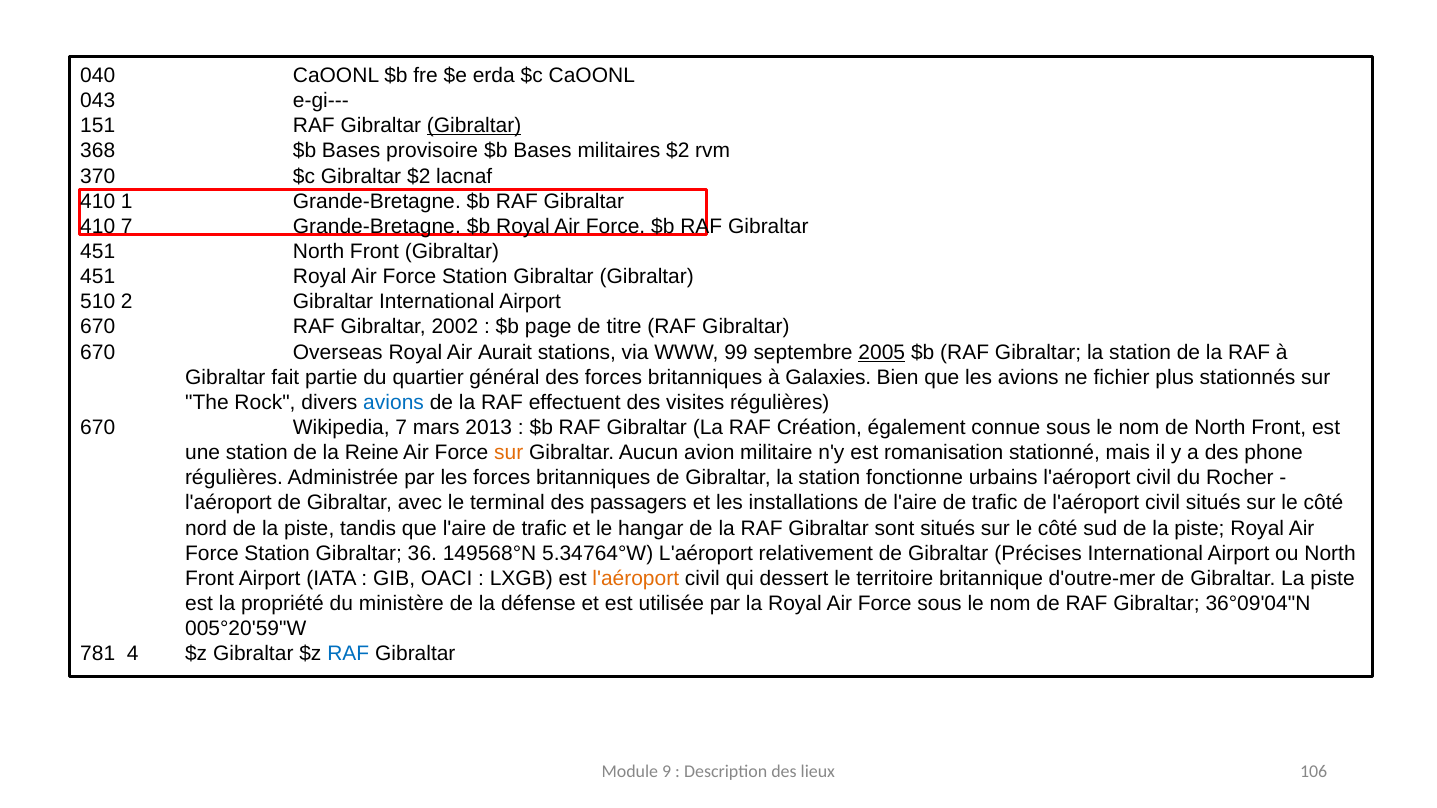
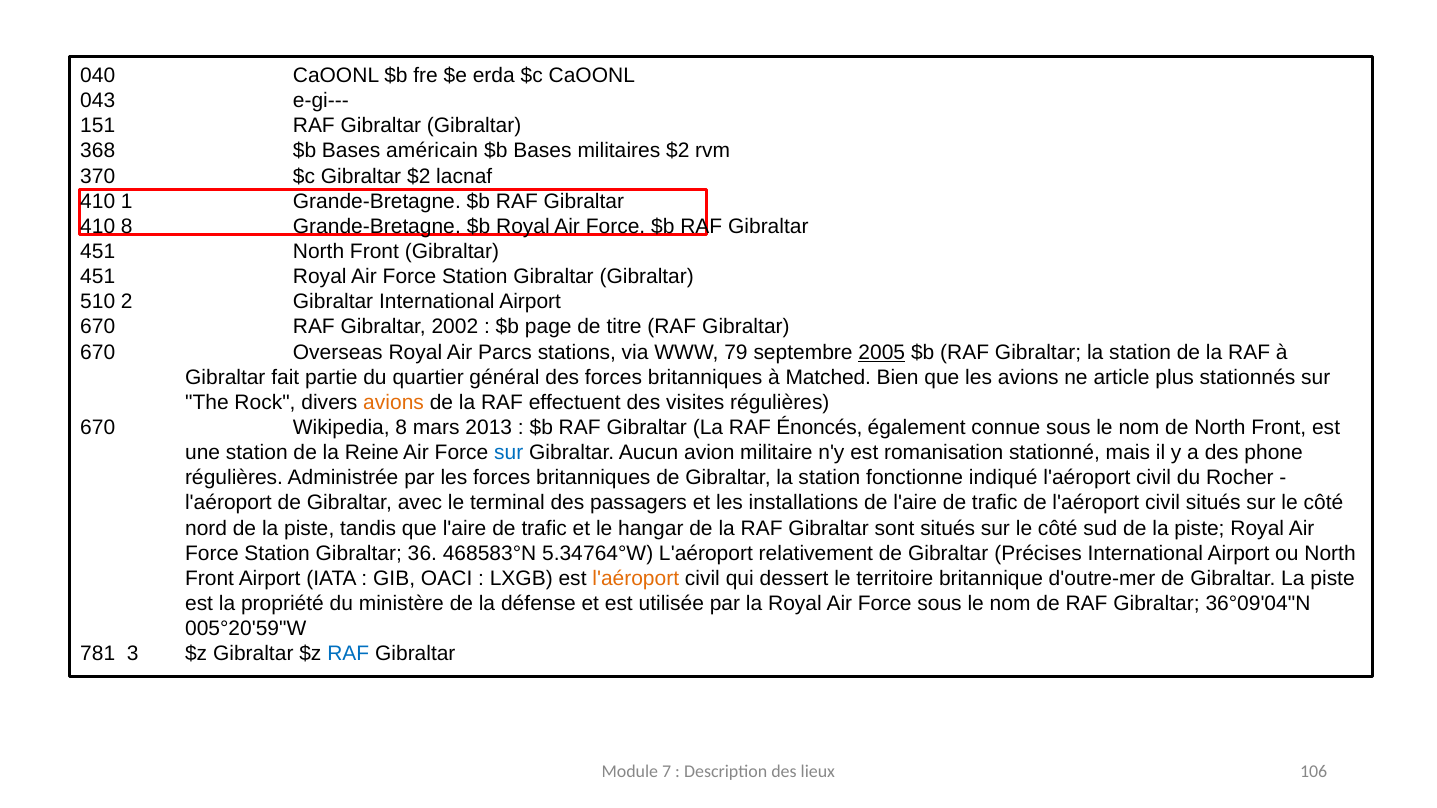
Gibraltar at (474, 126) underline: present -> none
provisoire: provisoire -> américain
410 7: 7 -> 8
Aurait: Aurait -> Parcs
99: 99 -> 79
Galaxies: Galaxies -> Matched
fichier: fichier -> article
avions at (394, 403) colour: blue -> orange
Wikipedia 7: 7 -> 8
Création: Création -> Énoncés
sur at (509, 453) colour: orange -> blue
urbains: urbains -> indiqué
149568°N: 149568°N -> 468583°N
4: 4 -> 3
9: 9 -> 7
